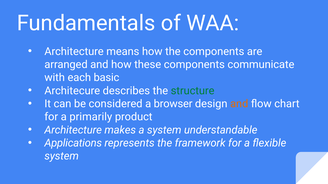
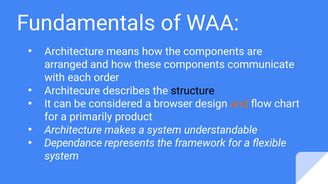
basic: basic -> order
structure colour: green -> black
Applications: Applications -> Dependance
